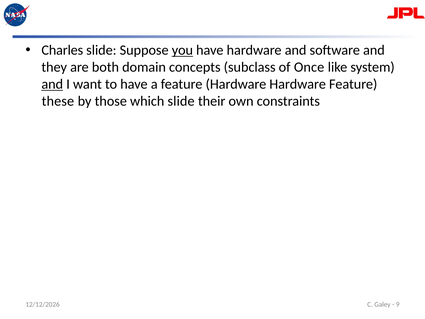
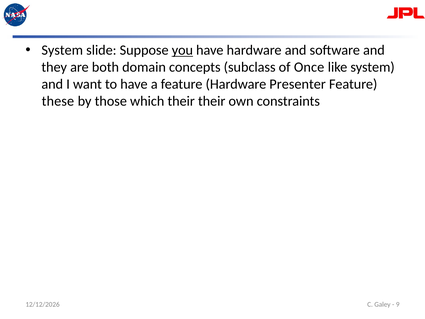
Charles at (62, 50): Charles -> System
and at (52, 84) underline: present -> none
Hardware Hardware: Hardware -> Presenter
which slide: slide -> their
